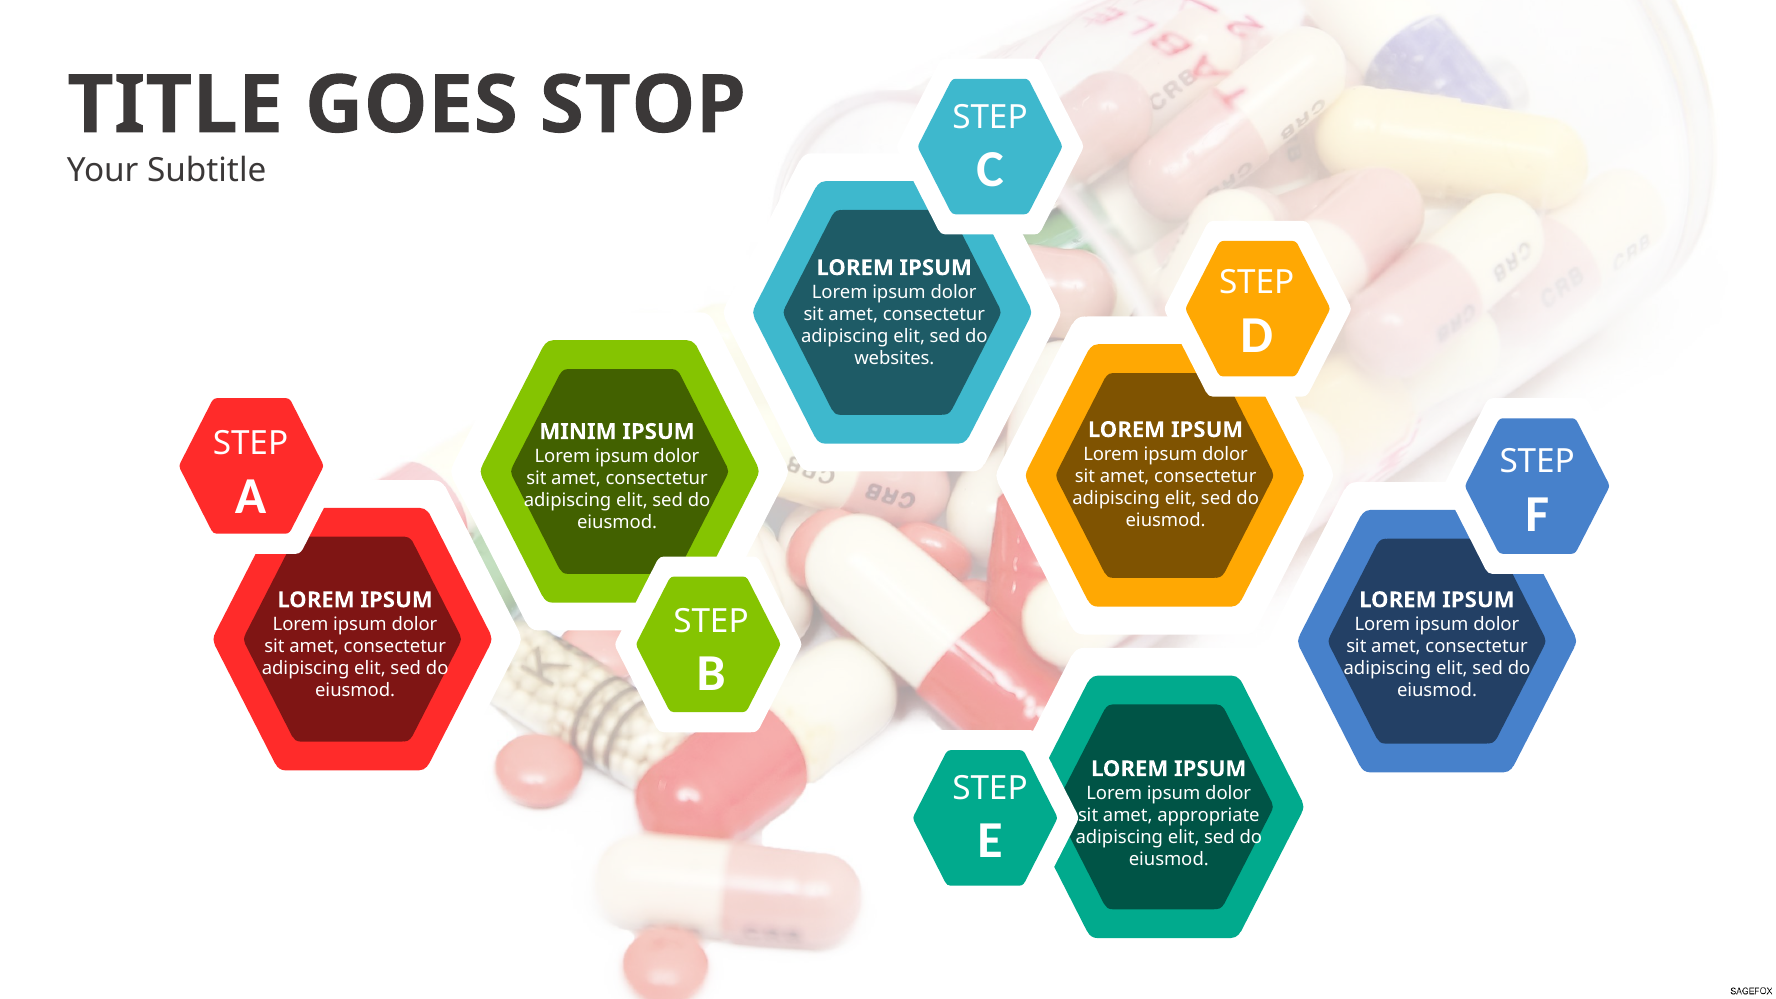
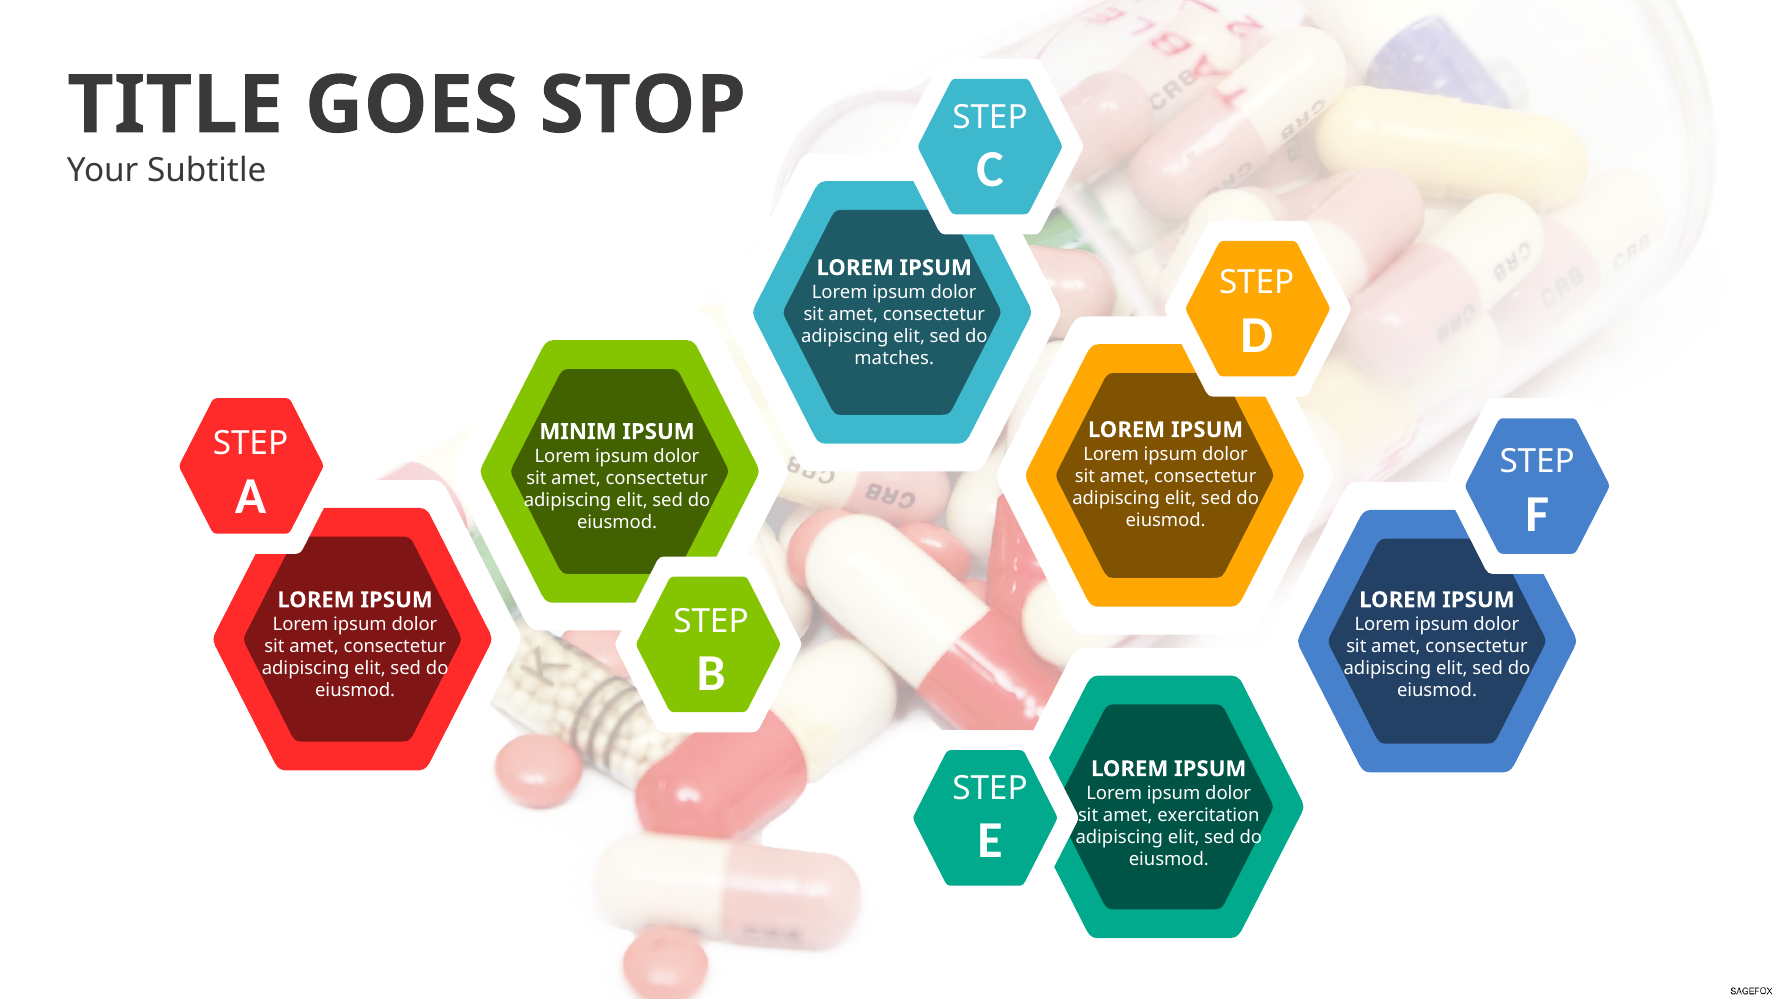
websites: websites -> matches
appropriate: appropriate -> exercitation
